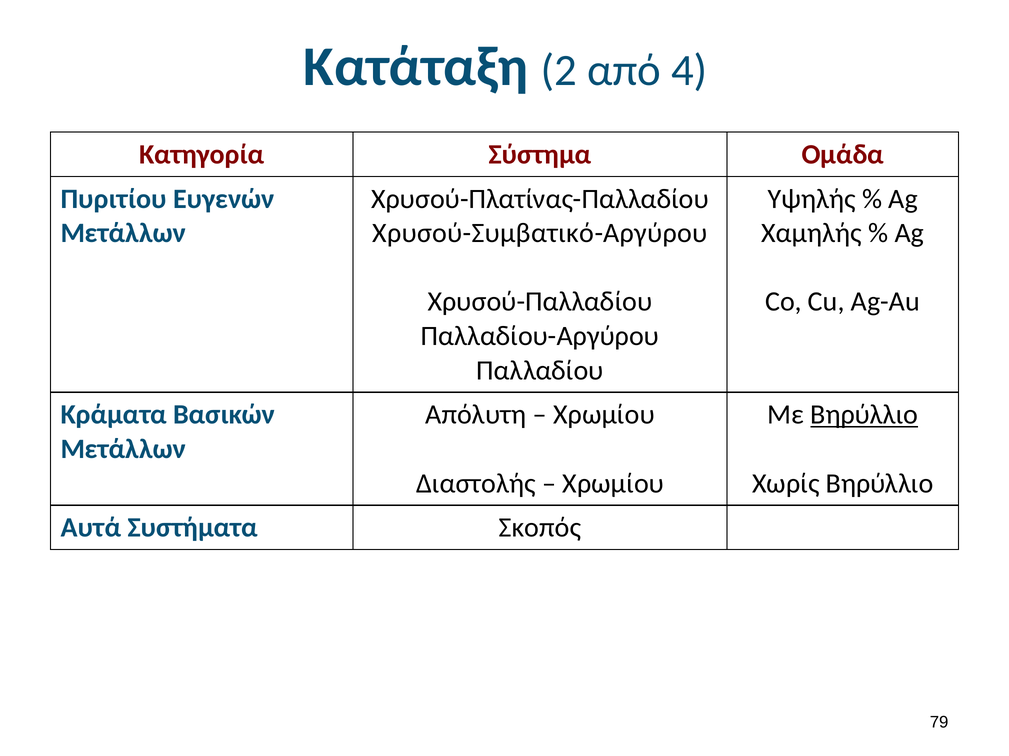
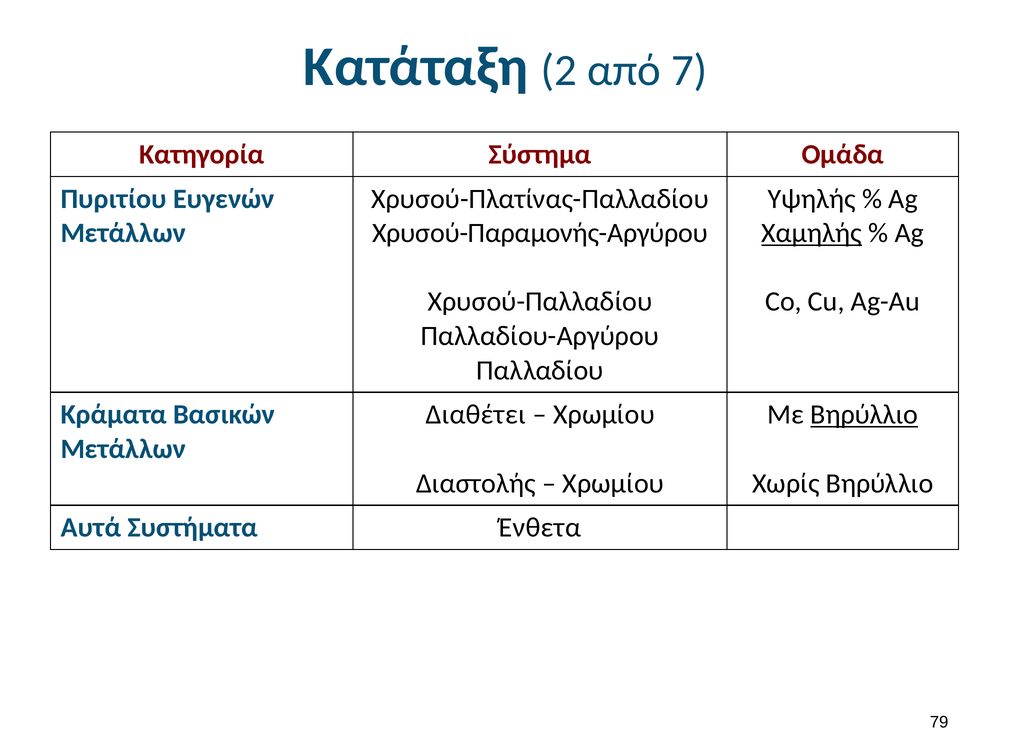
4: 4 -> 7
Χρυσού-Συμβατικό-Αργύρου: Χρυσού-Συμβατικό-Αργύρου -> Χρυσού-Παραμονής-Αργύρου
Χαμηλής underline: none -> present
Απόλυτη: Απόλυτη -> Διαθέτει
Σκοπός: Σκοπός -> Ένθετα
